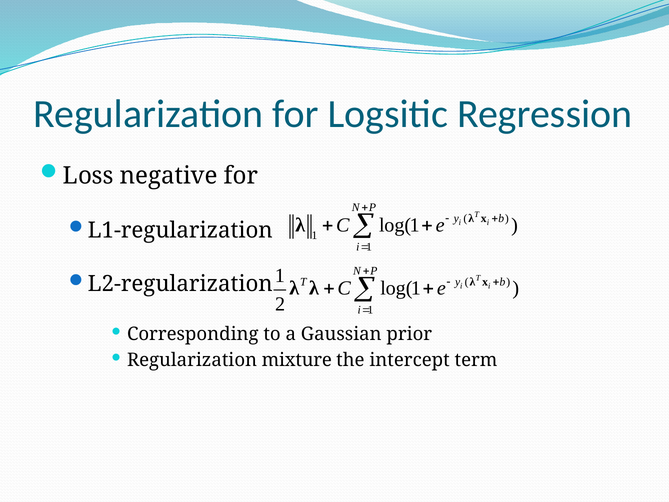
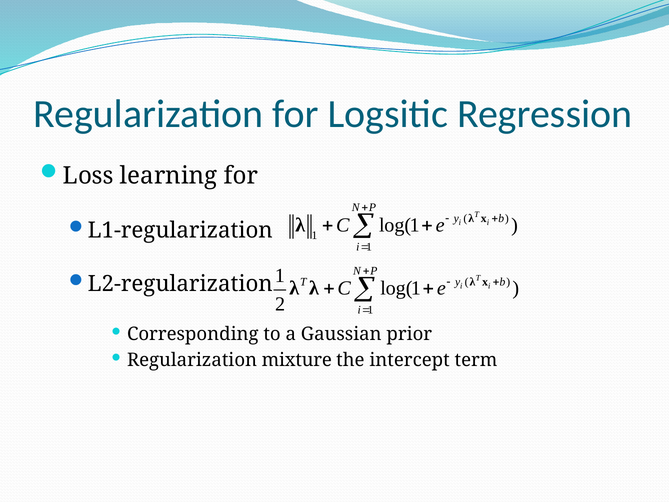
negative: negative -> learning
